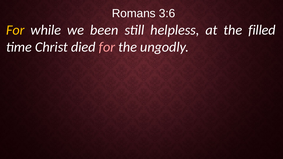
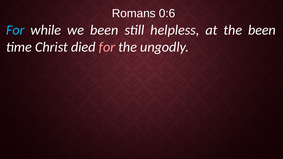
3:6: 3:6 -> 0:6
For at (15, 30) colour: yellow -> light blue
the filled: filled -> been
